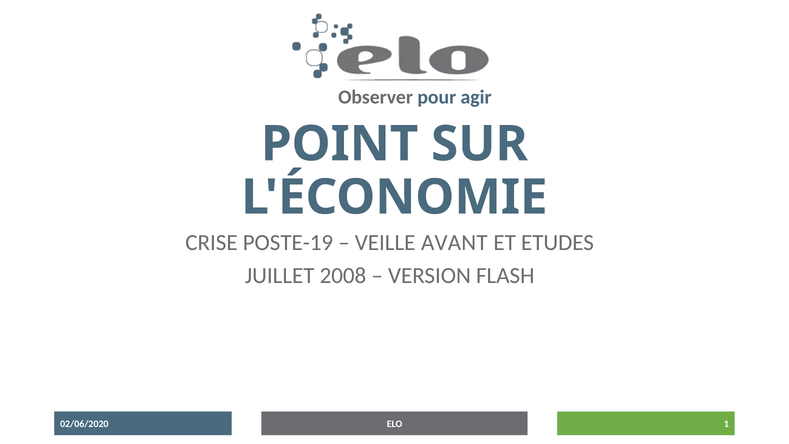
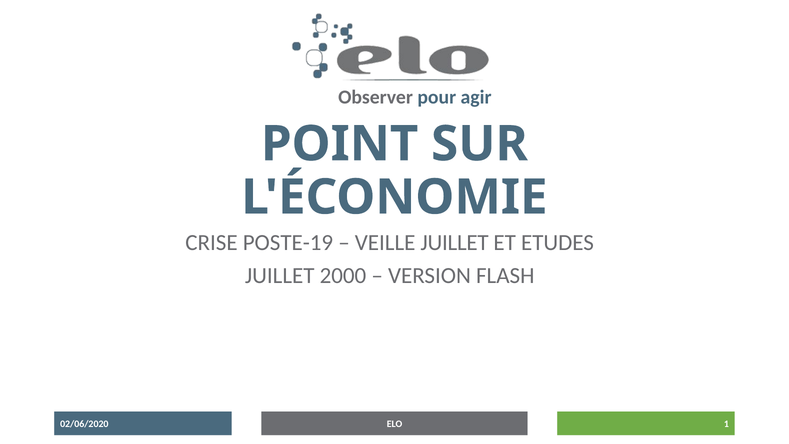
VEILLE AVANT: AVANT -> JUILLET
2008: 2008 -> 2000
